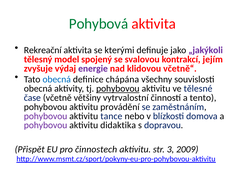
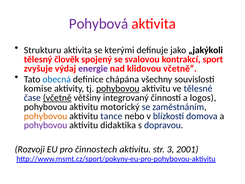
Pohybová colour: green -> purple
Rekreační: Rekreační -> Strukturu
„jakýkoli colour: purple -> black
model: model -> člověk
jejím: jejím -> sport
obecná at (38, 88): obecná -> komise
včetně underline: none -> present
vytrvalostní: vytrvalostní -> integrovaný
tento: tento -> logos
provádění: provádění -> motorický
pohybovou at (46, 116) colour: purple -> orange
Přispět: Přispět -> Rozvoji
2009: 2009 -> 2001
